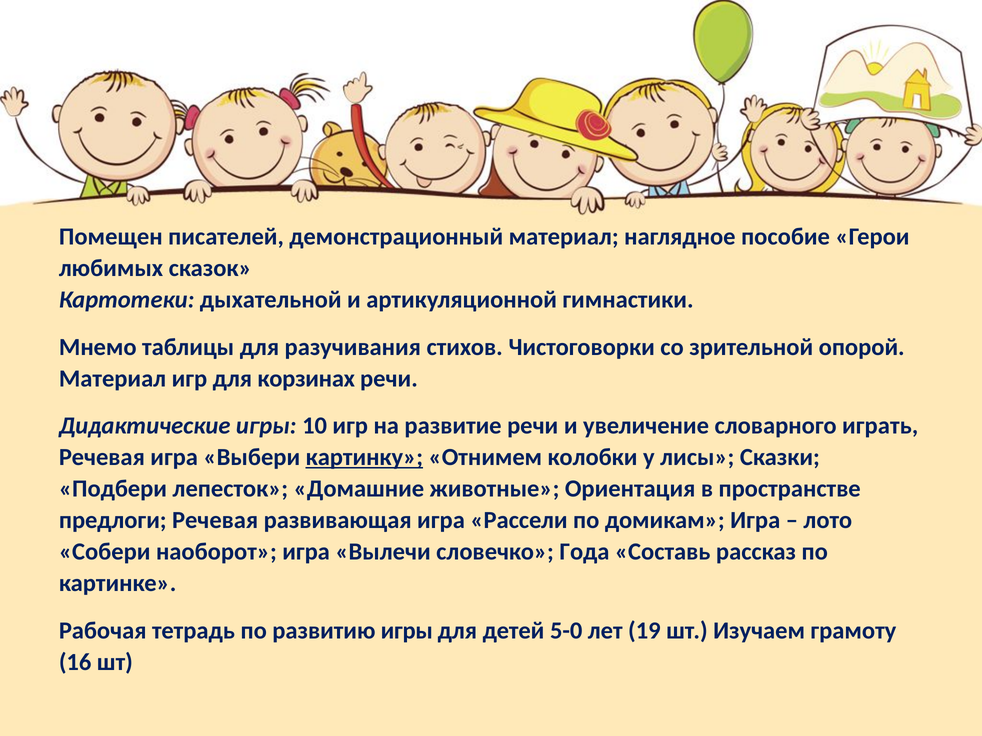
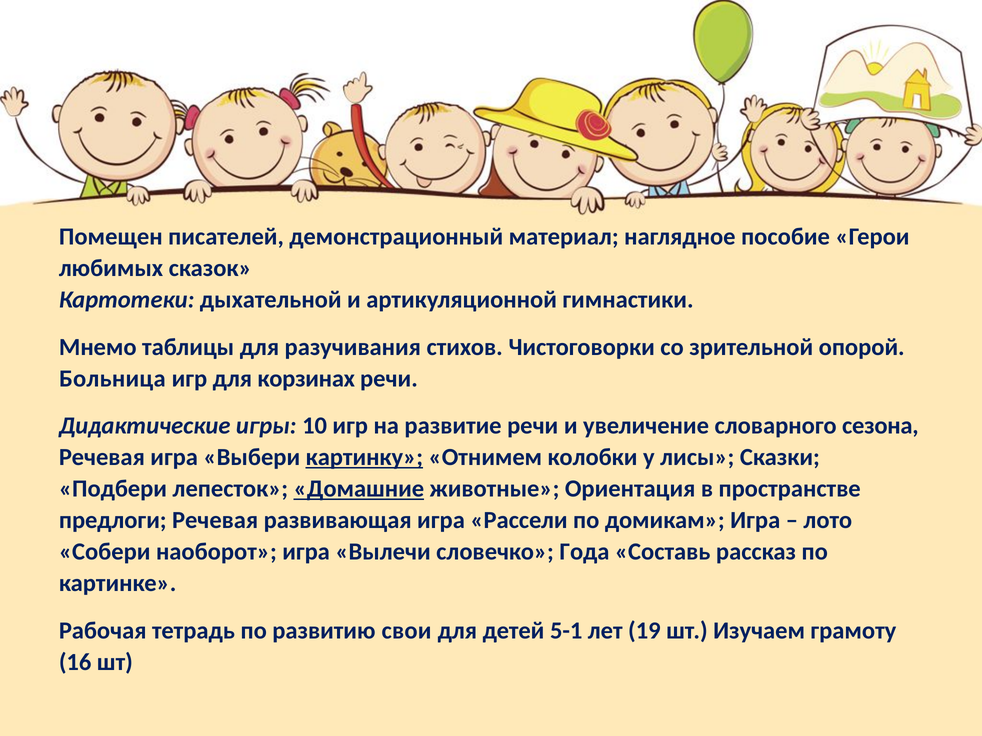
Материал at (113, 379): Материал -> Больница
играть: играть -> сезона
Домашние underline: none -> present
развитию игры: игры -> свои
5-0: 5-0 -> 5-1
